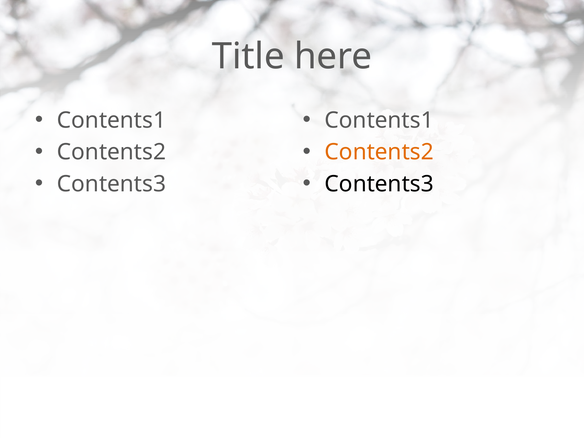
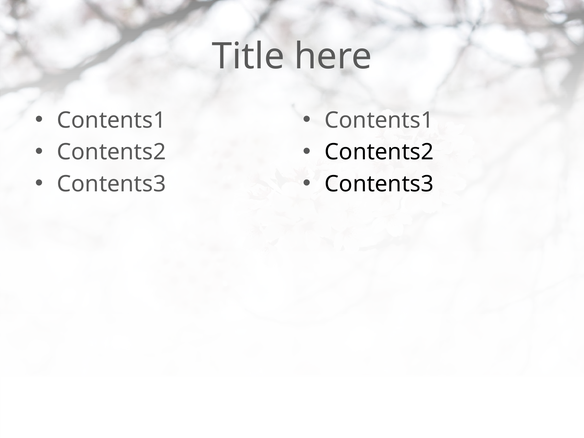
Contents2 at (379, 152) colour: orange -> black
